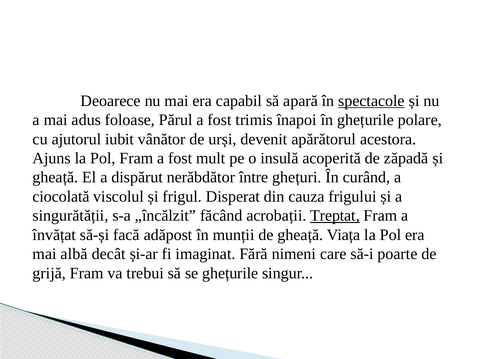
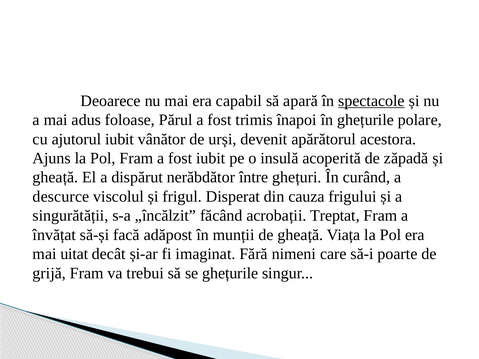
fost mult: mult -> iubit
ciocolată: ciocolată -> descurce
Treptat underline: present -> none
albă: albă -> uitat
